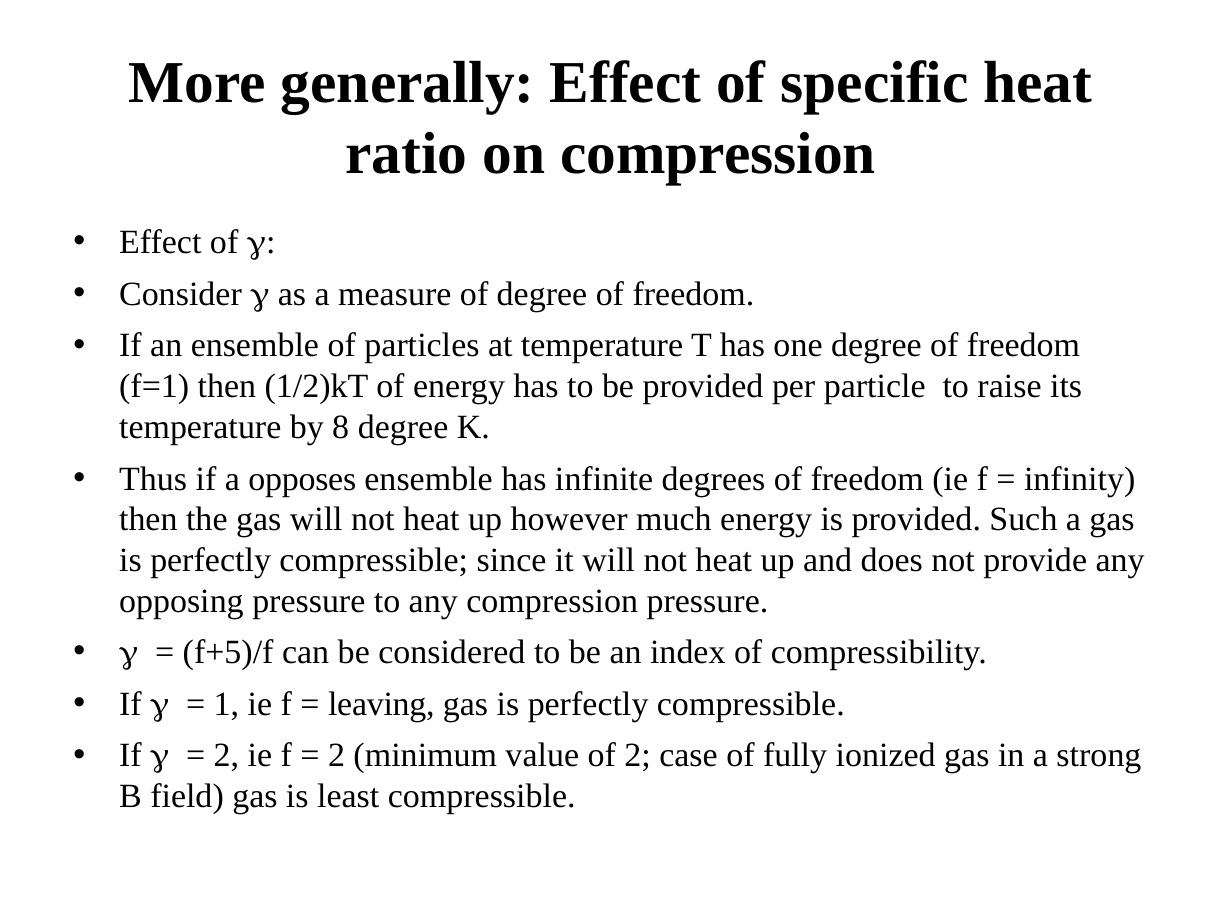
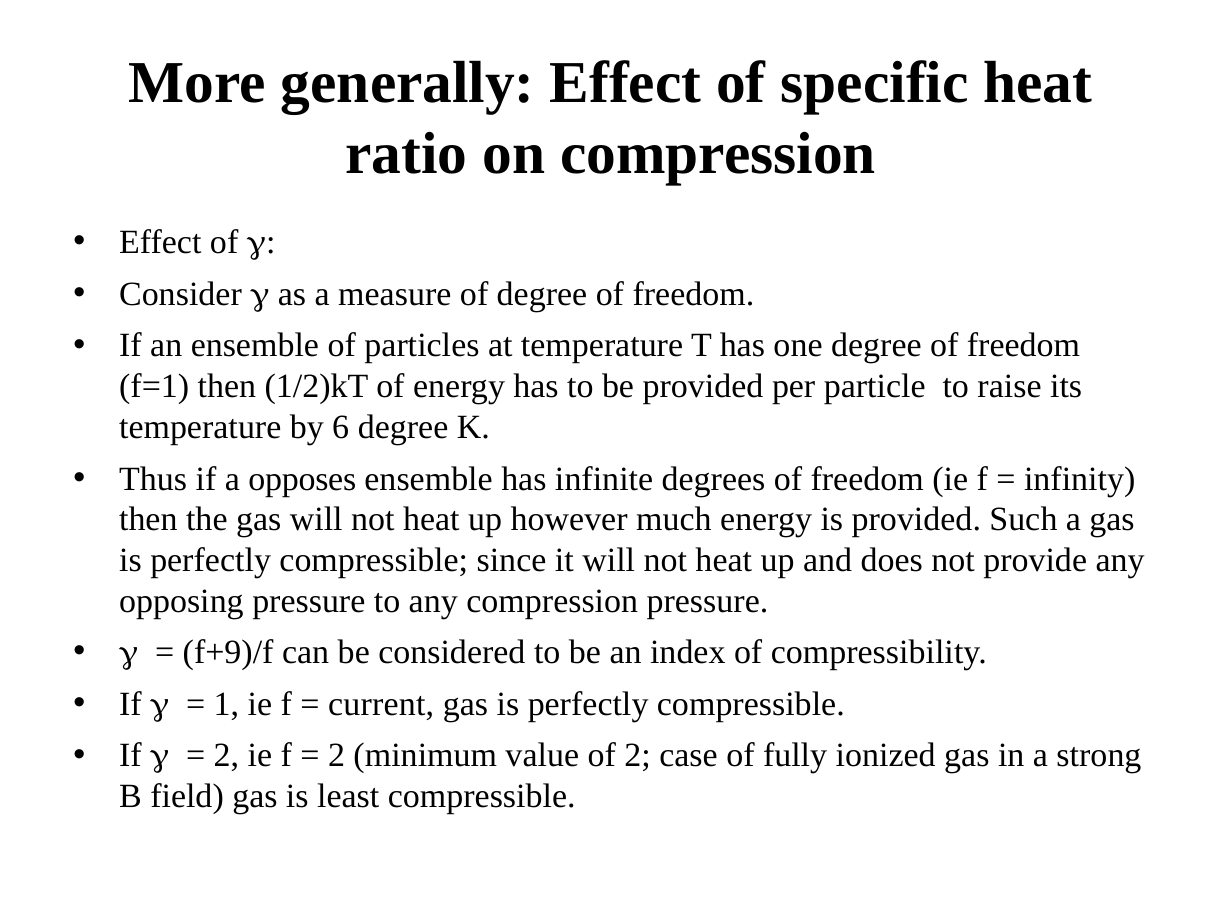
8: 8 -> 6
f+5)/f: f+5)/f -> f+9)/f
leaving: leaving -> current
